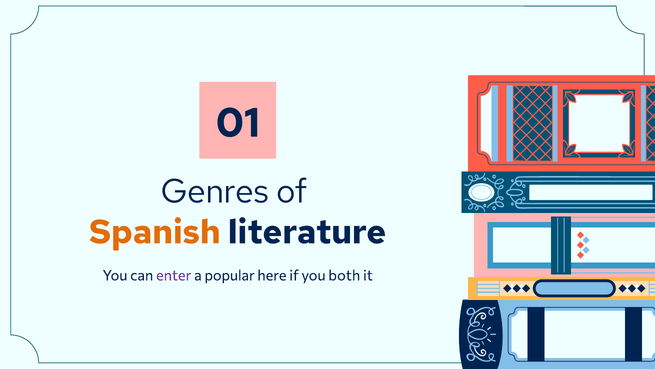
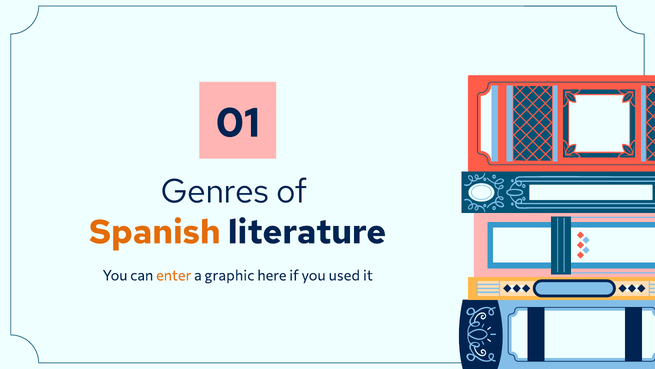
enter colour: purple -> orange
popular: popular -> graphic
both: both -> used
